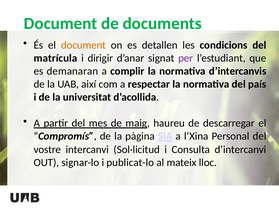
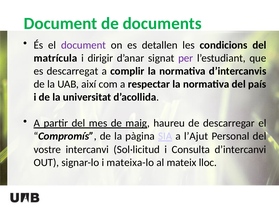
document at (83, 45) colour: orange -> purple
demanaran: demanaran -> descarregat
l’Xina: l’Xina -> l’Ajut
publicat-lo: publicat-lo -> mateixa-lo
